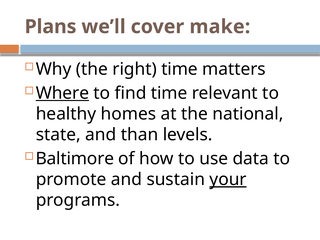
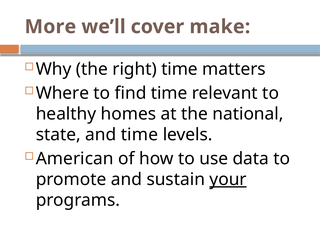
Plans: Plans -> More
Where underline: present -> none
and than: than -> time
Baltimore: Baltimore -> American
